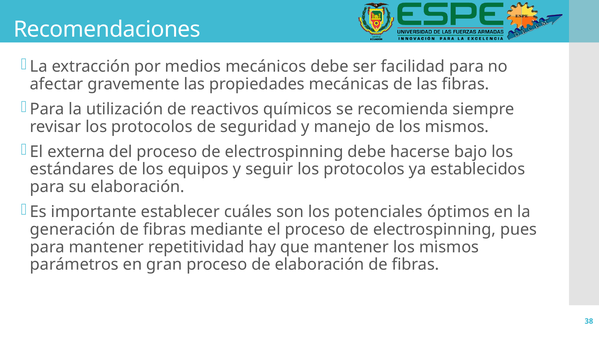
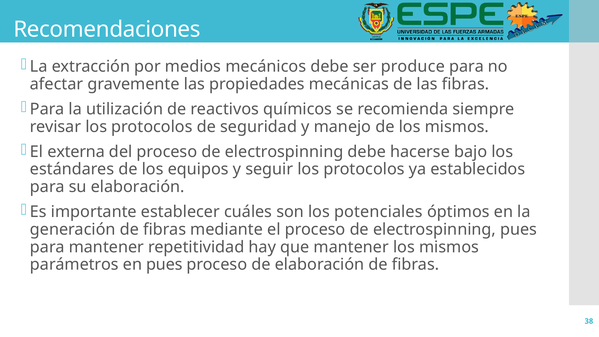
facilidad: facilidad -> produce
en gran: gran -> pues
